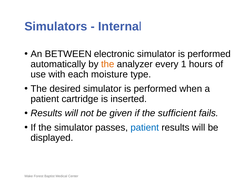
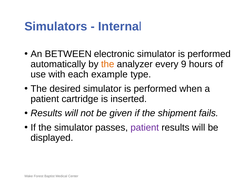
1: 1 -> 9
moisture: moisture -> example
sufficient: sufficient -> shipment
patient at (145, 128) colour: blue -> purple
